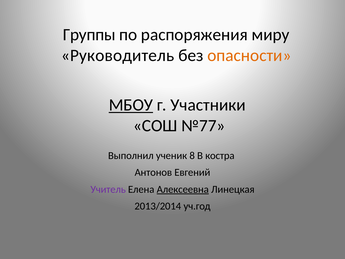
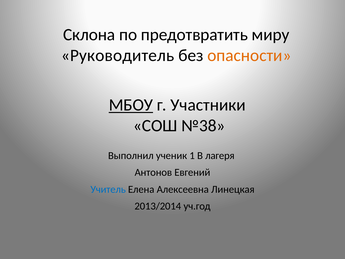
Группы: Группы -> Склона
распоряжения: распоряжения -> предотвратить
№77: №77 -> №38
8: 8 -> 1
костра: костра -> лагеря
Учитель colour: purple -> blue
Алексеевна underline: present -> none
